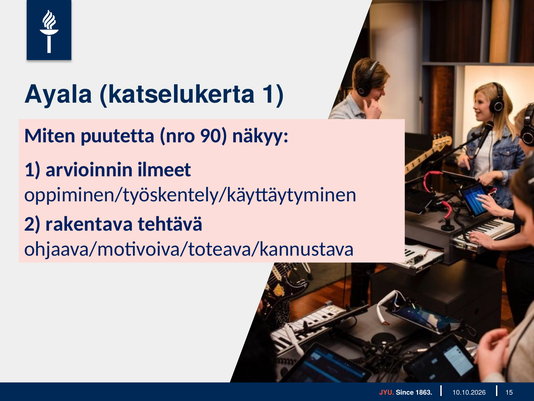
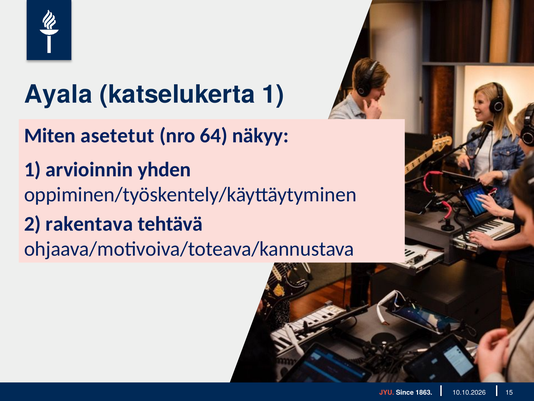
puutetta: puutetta -> asetetut
90: 90 -> 64
ilmeet: ilmeet -> yhden
